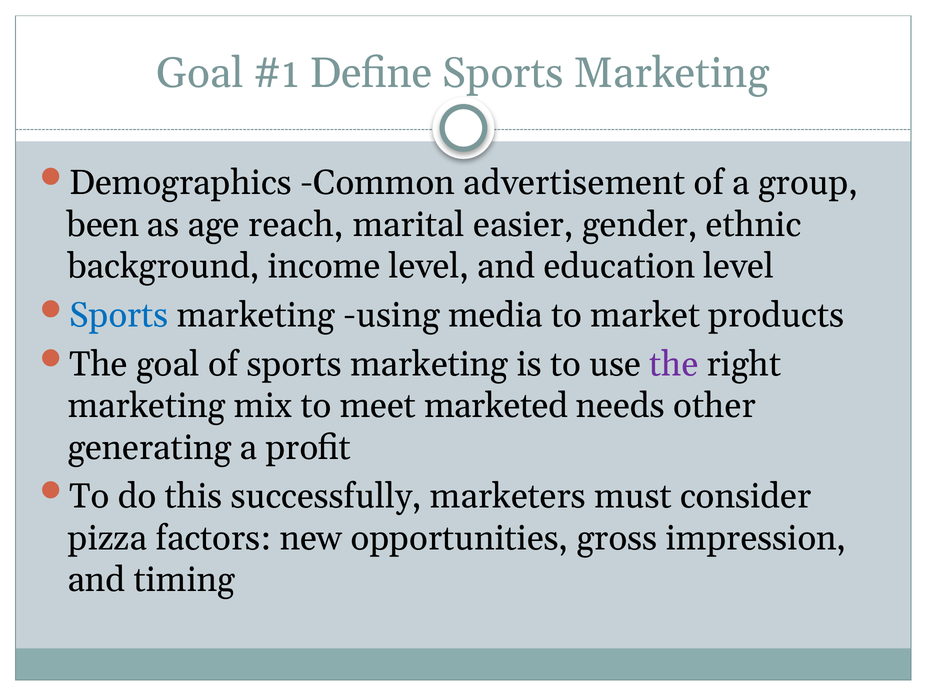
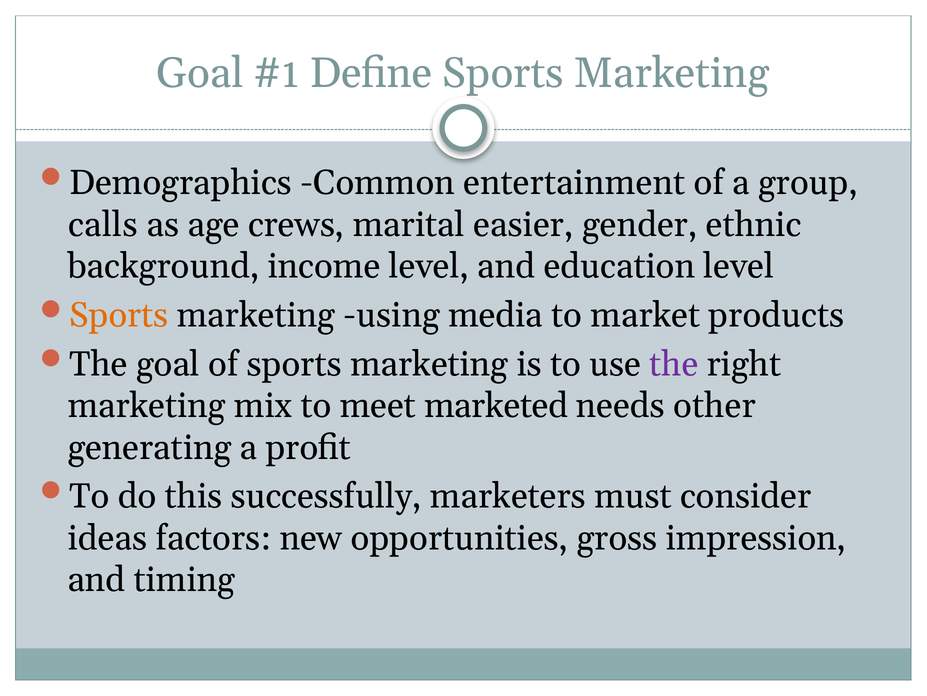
advertisement: advertisement -> entertainment
been: been -> calls
reach: reach -> crews
Sports at (119, 315) colour: blue -> orange
pizza: pizza -> ideas
